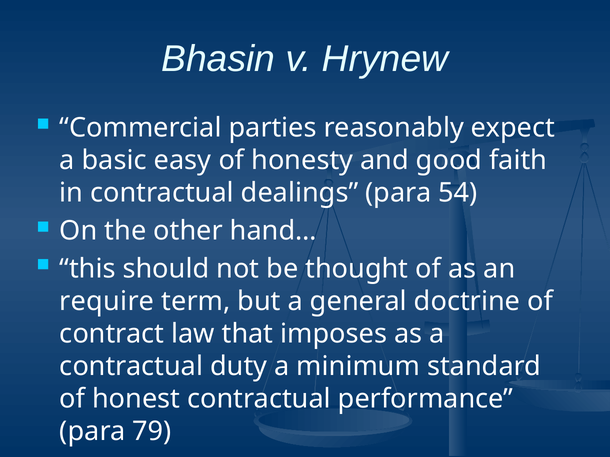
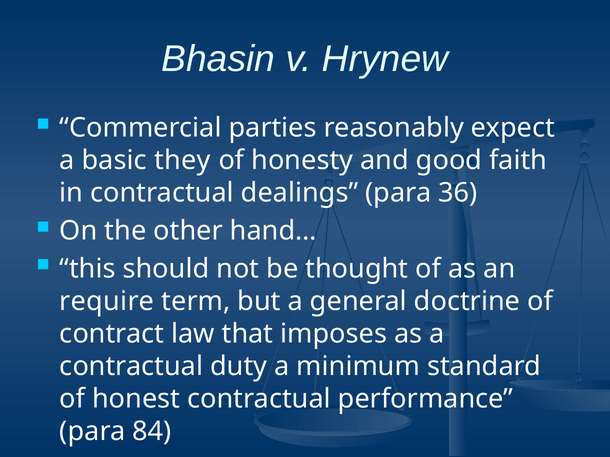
easy: easy -> they
54: 54 -> 36
79: 79 -> 84
